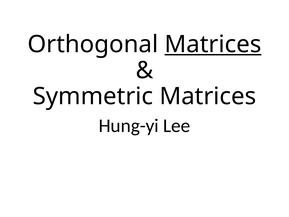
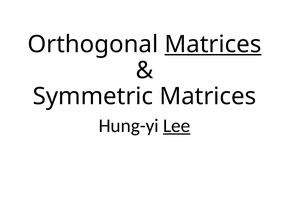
Lee underline: none -> present
